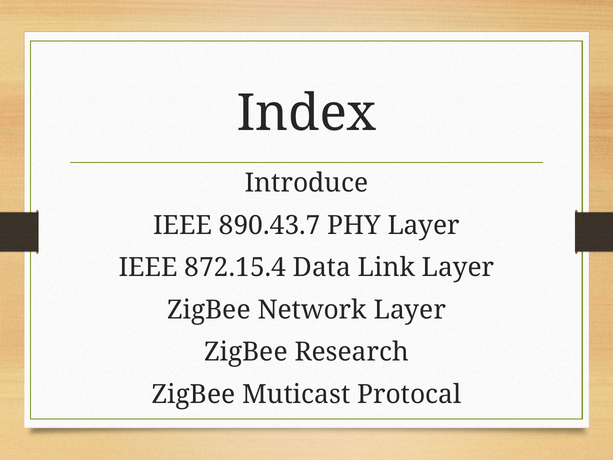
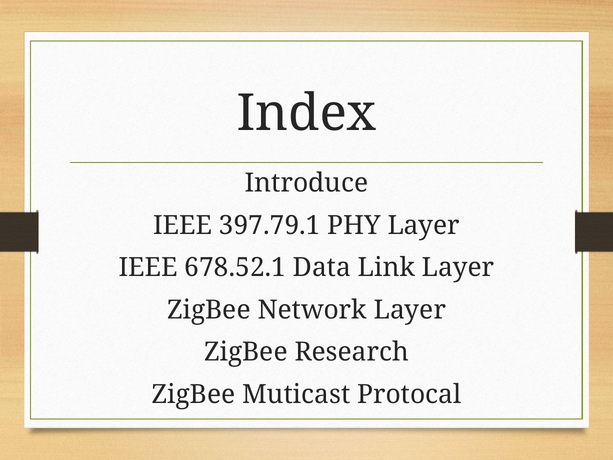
890.43.7: 890.43.7 -> 397.79.1
872.15.4: 872.15.4 -> 678.52.1
